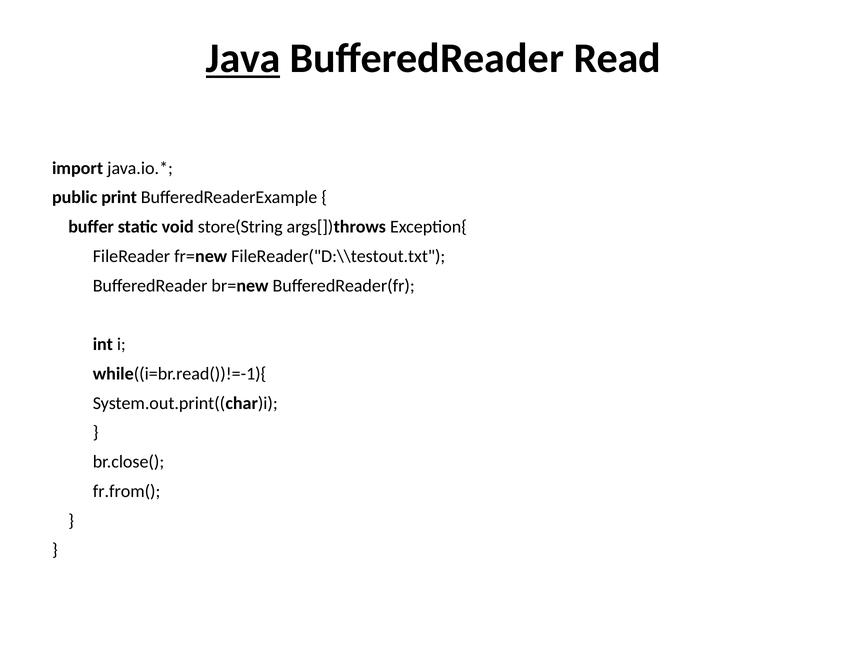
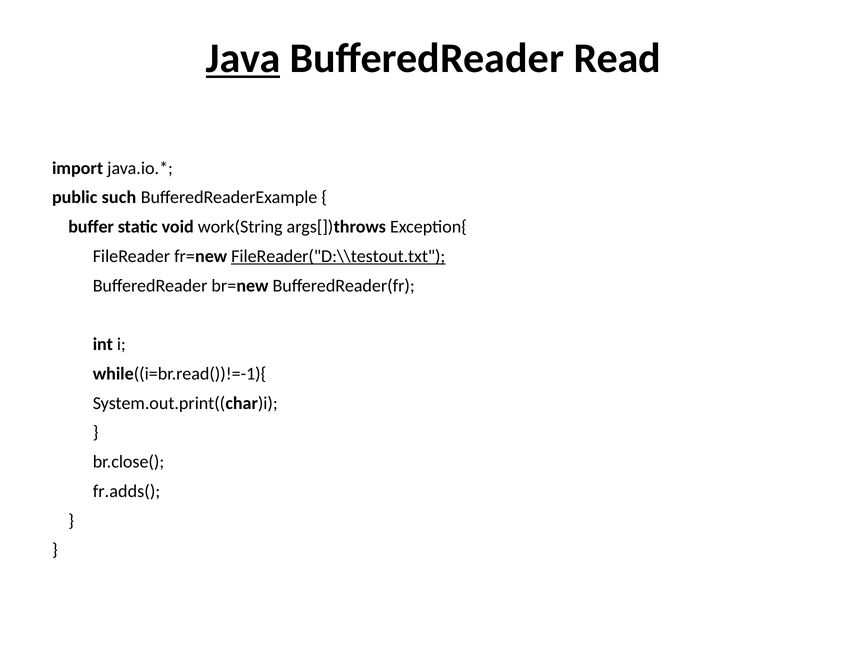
print: print -> such
store(String: store(String -> work(String
FileReader("D:\\testout.txt underline: none -> present
fr.from(: fr.from( -> fr.adds(
